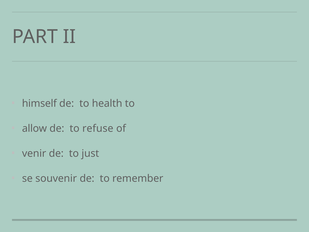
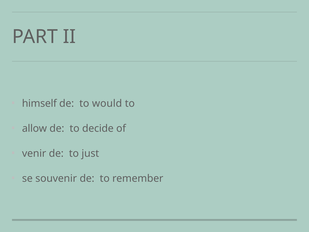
health: health -> would
refuse: refuse -> decide
